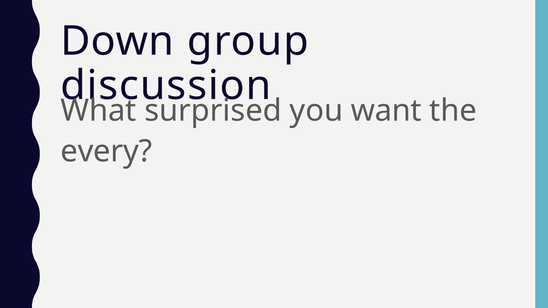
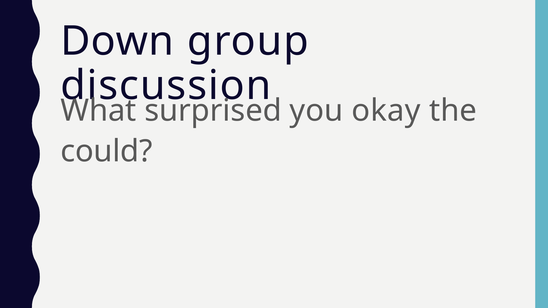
want: want -> okay
every: every -> could
